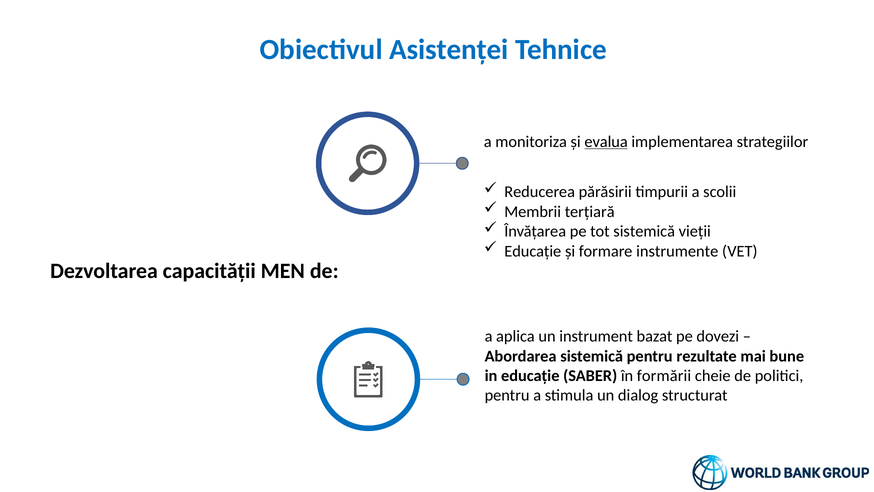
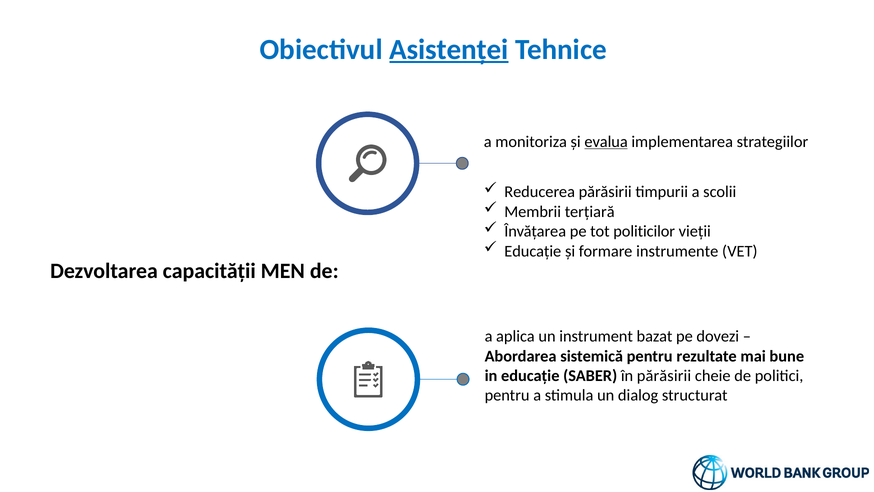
Asistenței underline: none -> present
tot sistemică: sistemică -> politicilor
în formării: formării -> părăsirii
